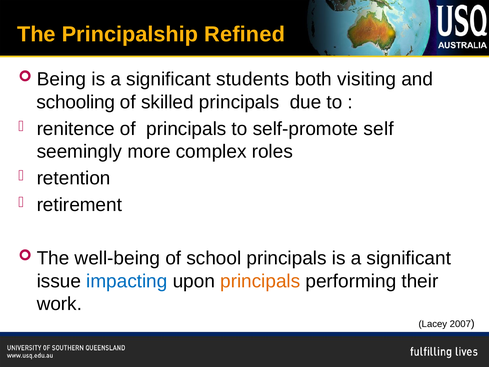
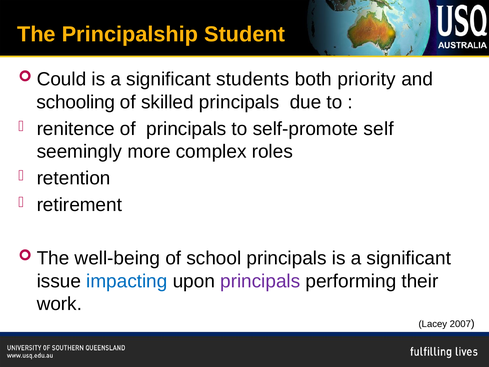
Refined: Refined -> Student
Being: Being -> Could
visiting: visiting -> priority
principals at (260, 281) colour: orange -> purple
